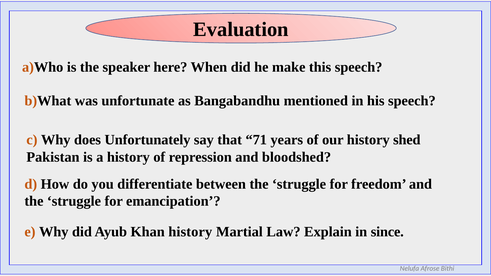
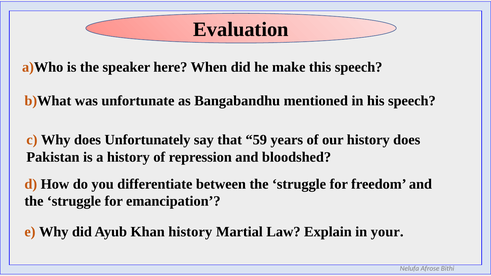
71: 71 -> 59
history shed: shed -> does
since: since -> your
